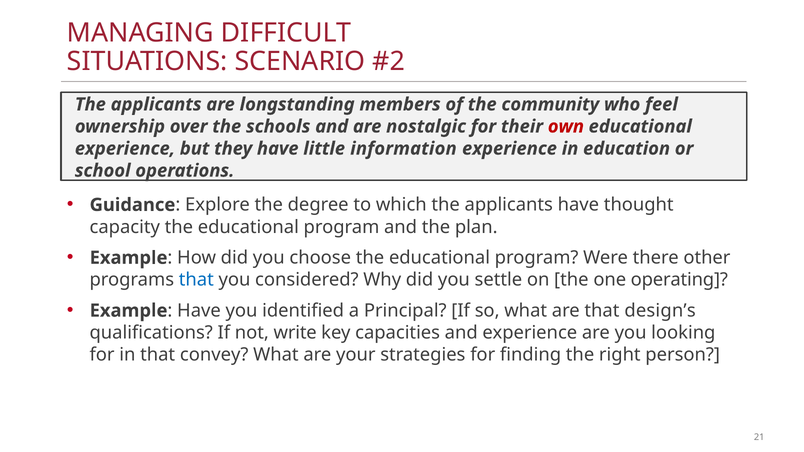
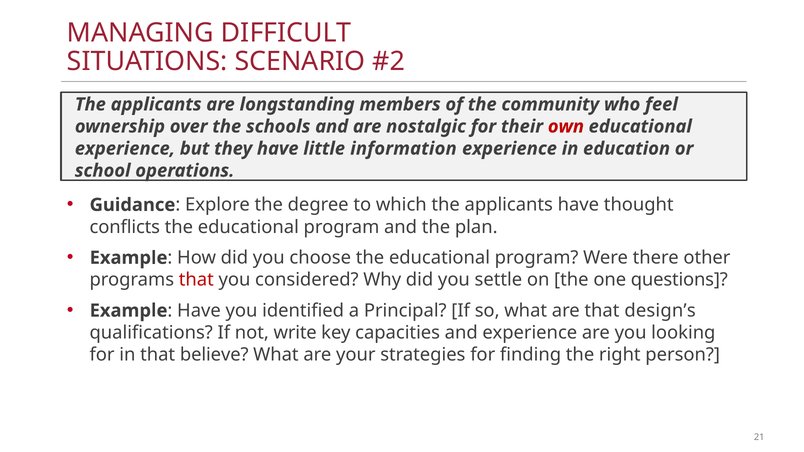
capacity: capacity -> conflicts
that at (196, 280) colour: blue -> red
operating: operating -> questions
convey: convey -> believe
